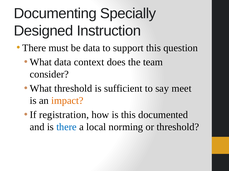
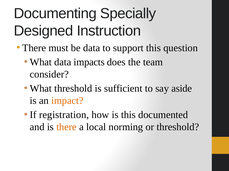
context: context -> impacts
meet: meet -> aside
there at (66, 128) colour: blue -> orange
